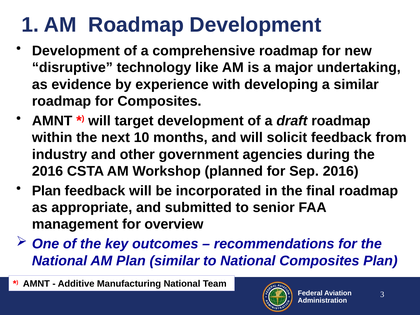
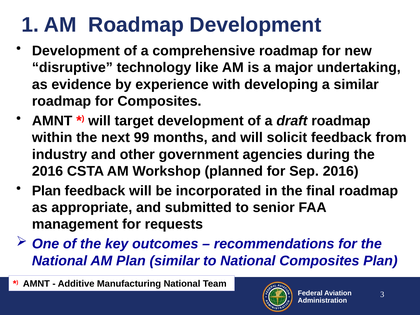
10: 10 -> 99
overview: overview -> requests
